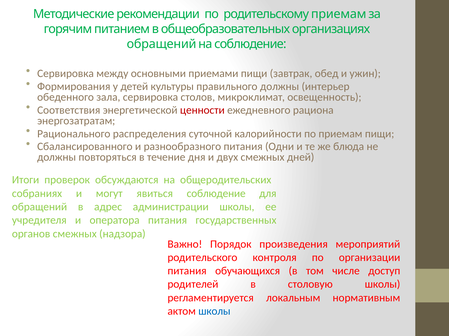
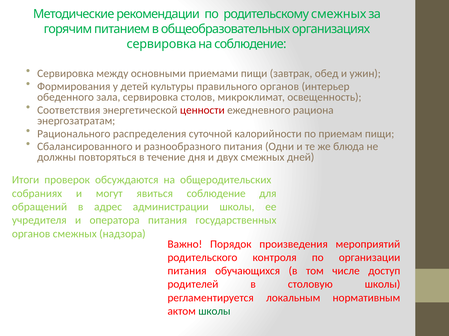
родительскому приемам: приемам -> смежных
обращений at (162, 44): обращений -> сервировка
правильного должны: должны -> органов
школы at (214, 312) colour: blue -> green
